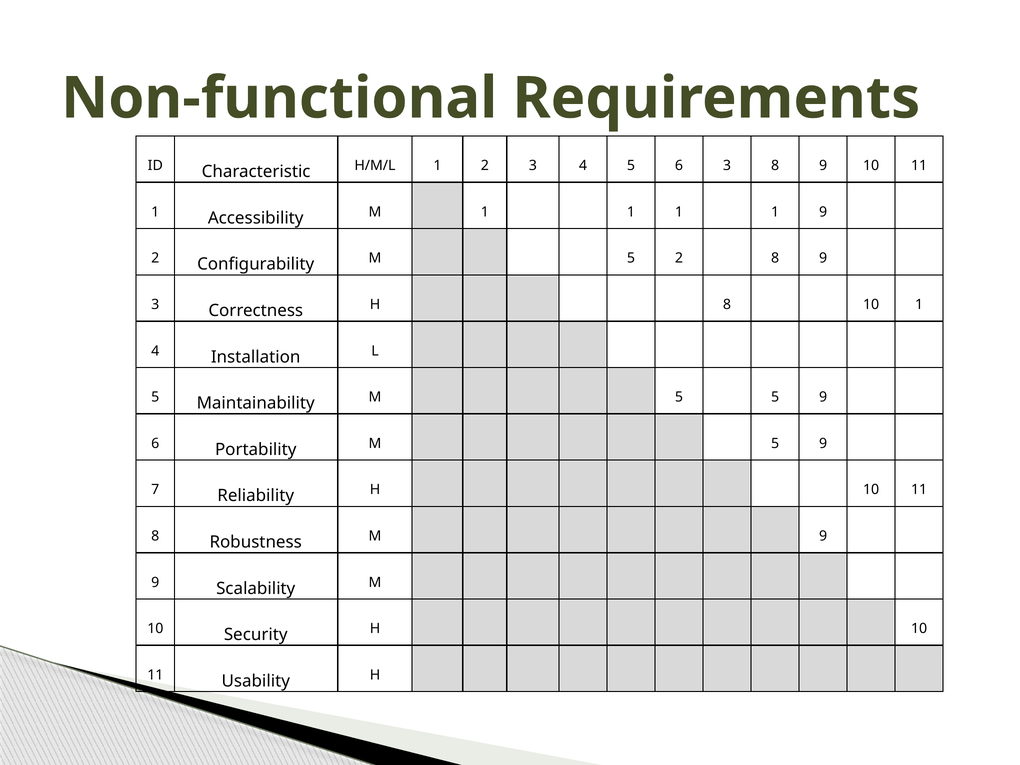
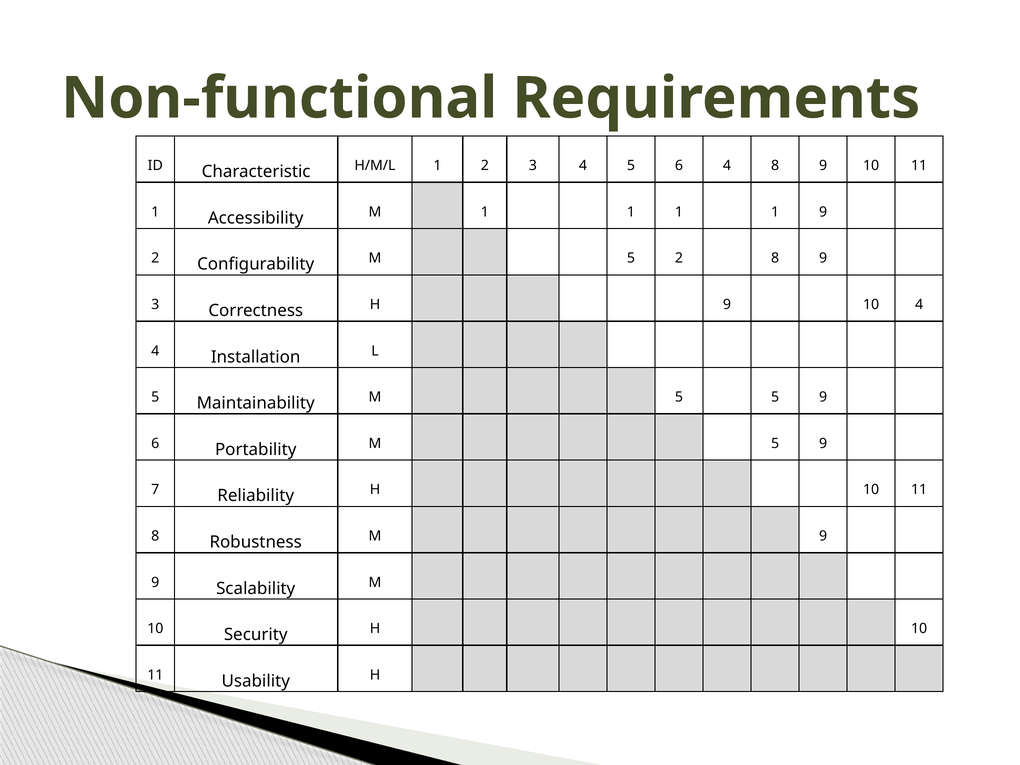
6 3: 3 -> 4
H 8: 8 -> 9
10 1: 1 -> 4
